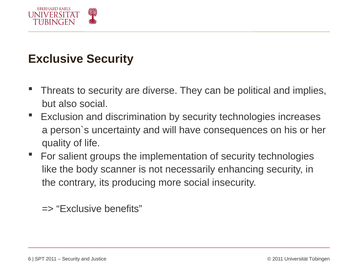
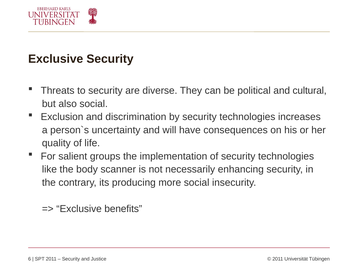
implies: implies -> cultural
